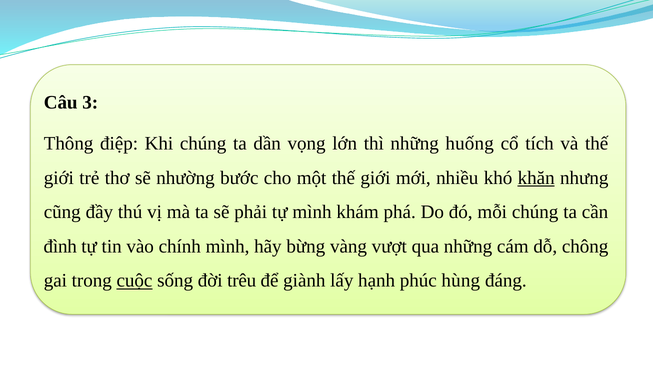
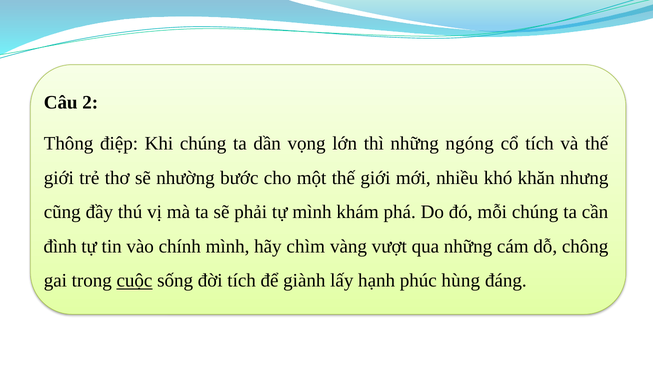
3: 3 -> 2
huống: huống -> ngóng
khăn underline: present -> none
bừng: bừng -> chìm
đời trêu: trêu -> tích
